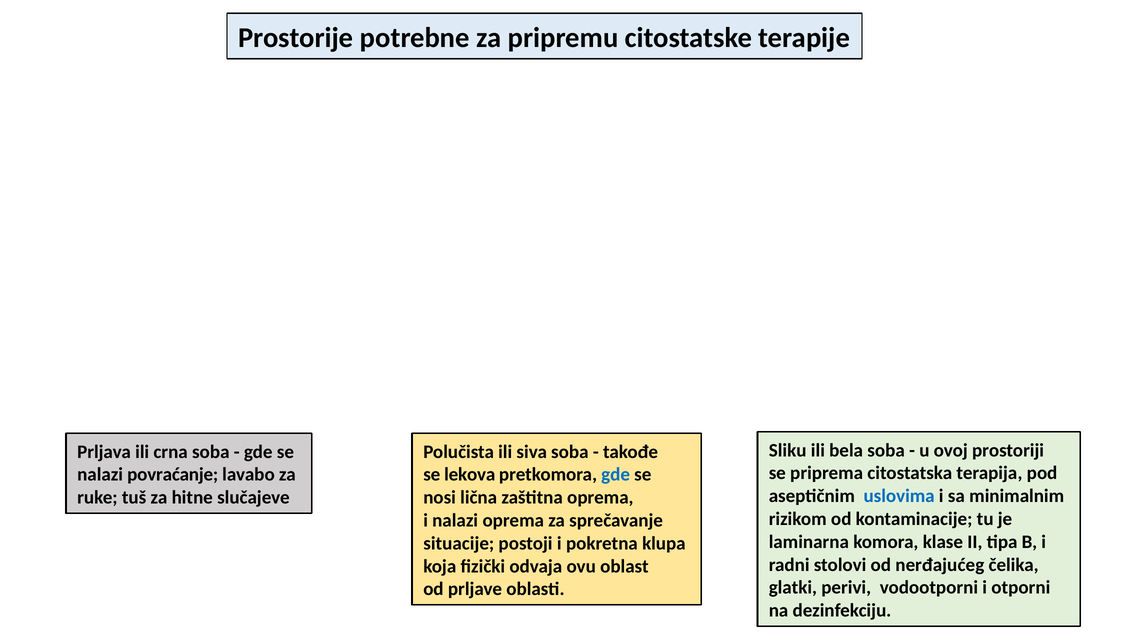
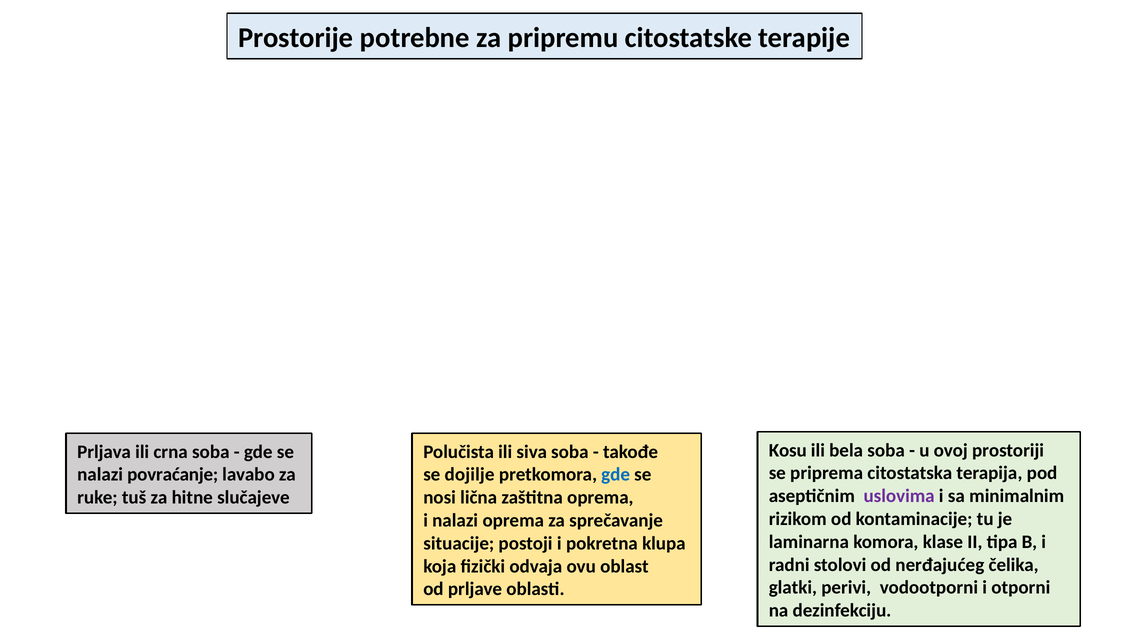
Sliku: Sliku -> Kosu
lekova: lekova -> dojilje
uslovima colour: blue -> purple
